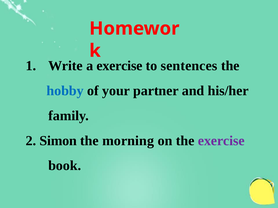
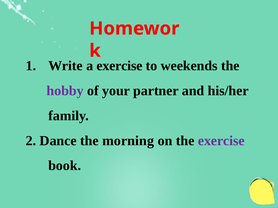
sentences: sentences -> weekends
hobby colour: blue -> purple
Simon: Simon -> Dance
